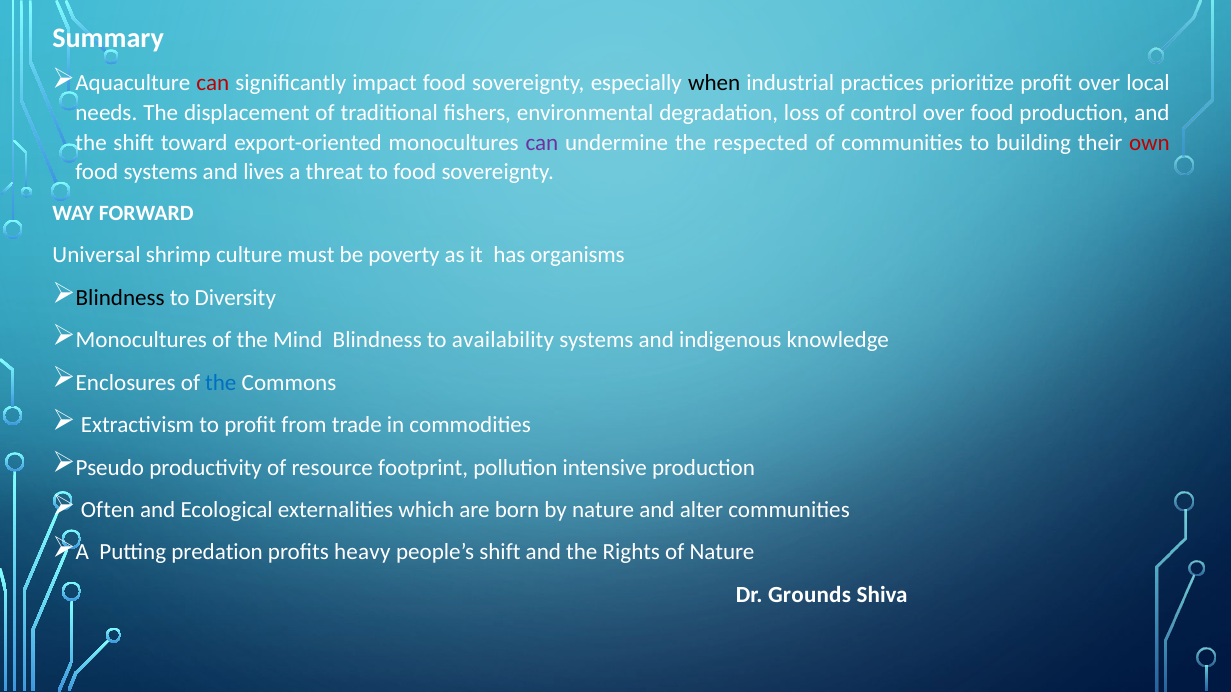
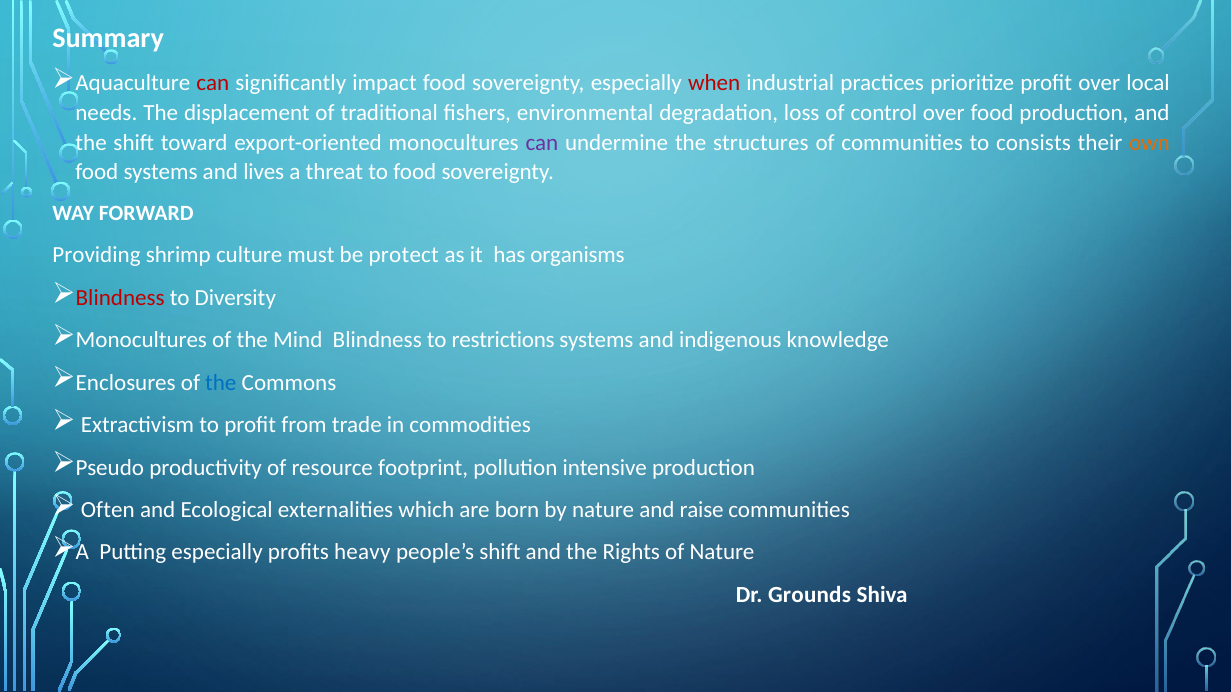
when colour: black -> red
respected: respected -> structures
building: building -> consists
own colour: red -> orange
Universal: Universal -> Providing
poverty: poverty -> protect
Blindness at (120, 298) colour: black -> red
availability: availability -> restrictions
alter: alter -> raise
Putting predation: predation -> especially
